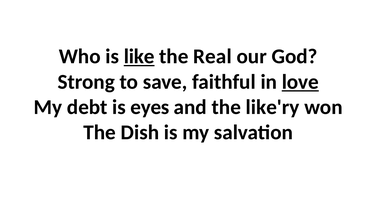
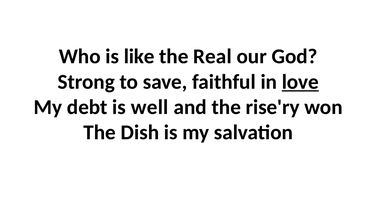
like underline: present -> none
eyes: eyes -> well
like'ry: like'ry -> rise'ry
